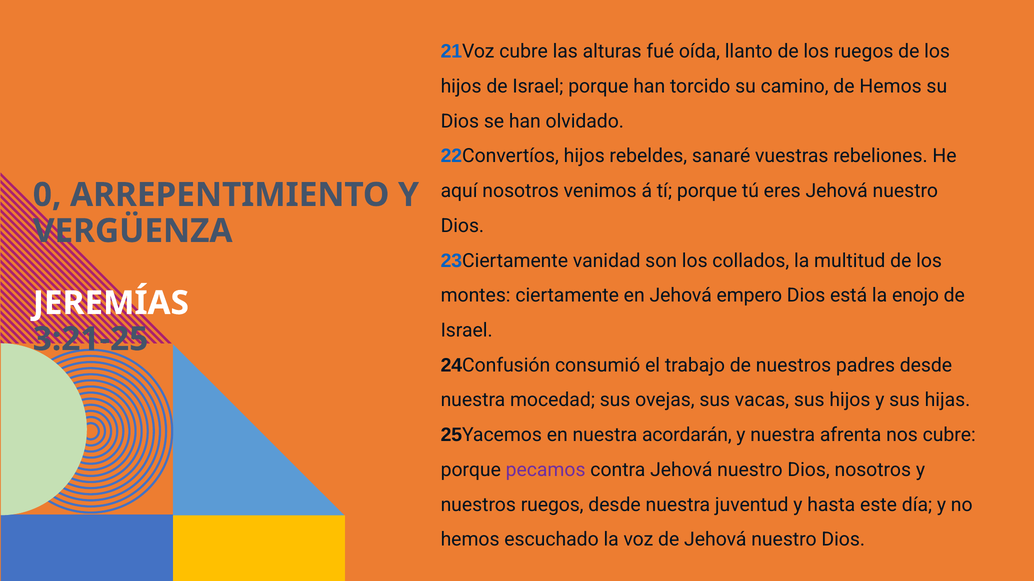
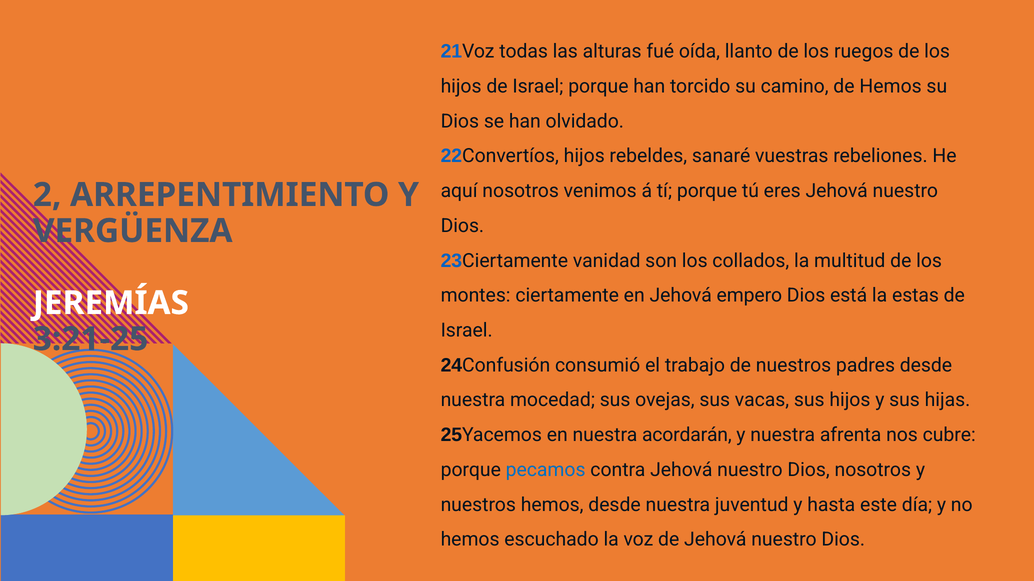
21Voz cubre: cubre -> todas
0: 0 -> 2
enojo: enojo -> estas
pecamos colour: purple -> blue
nuestros ruegos: ruegos -> hemos
